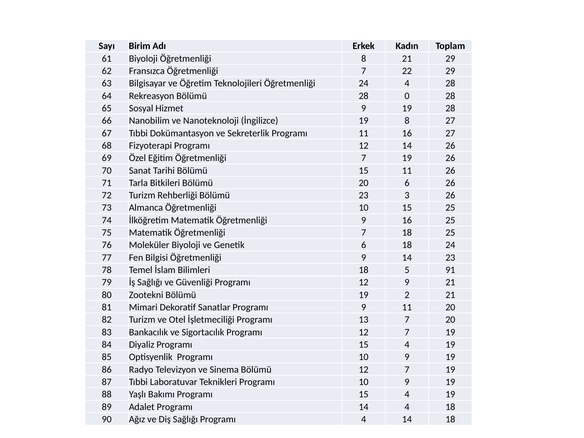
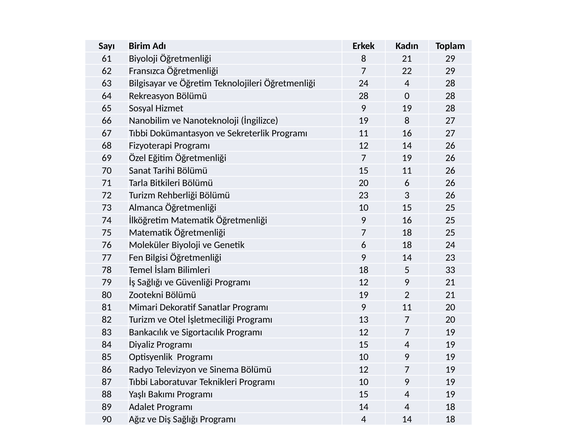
91: 91 -> 33
